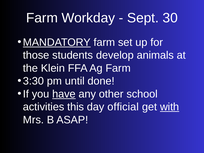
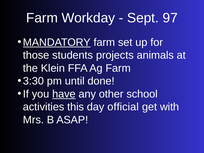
30: 30 -> 97
develop: develop -> projects
with underline: present -> none
